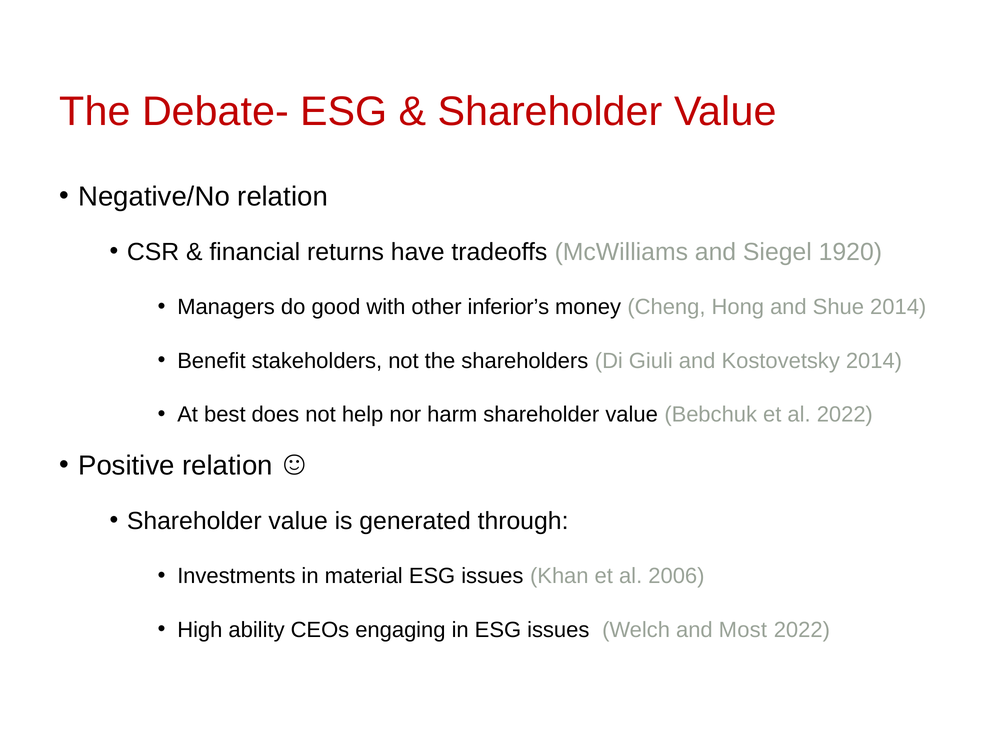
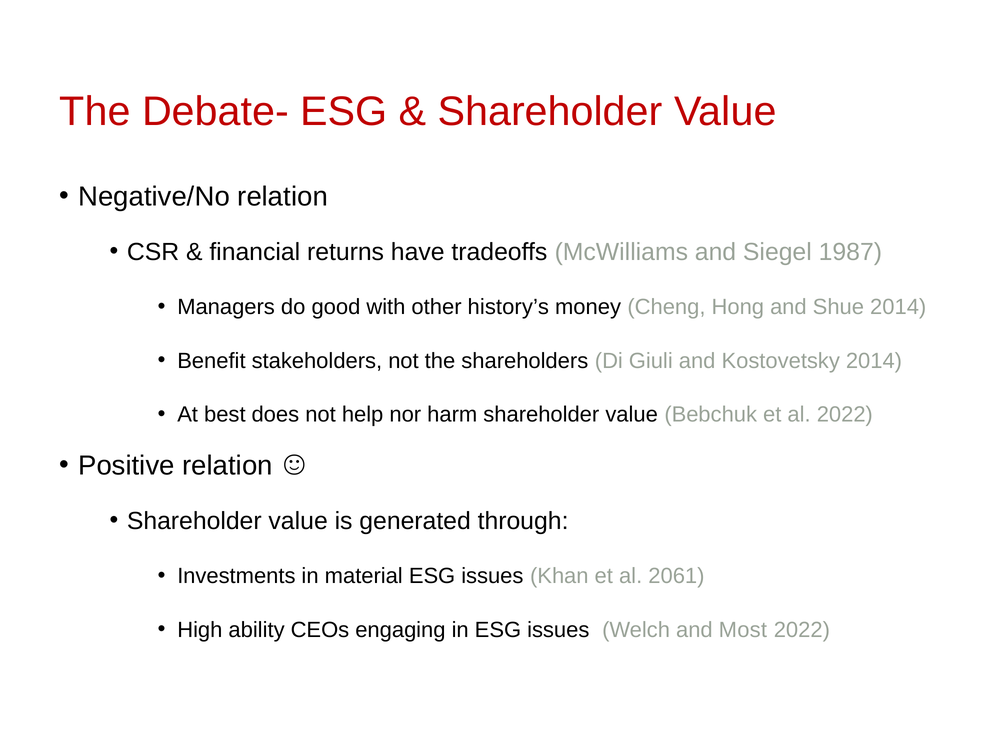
1920: 1920 -> 1987
inferior’s: inferior’s -> history’s
2006: 2006 -> 2061
